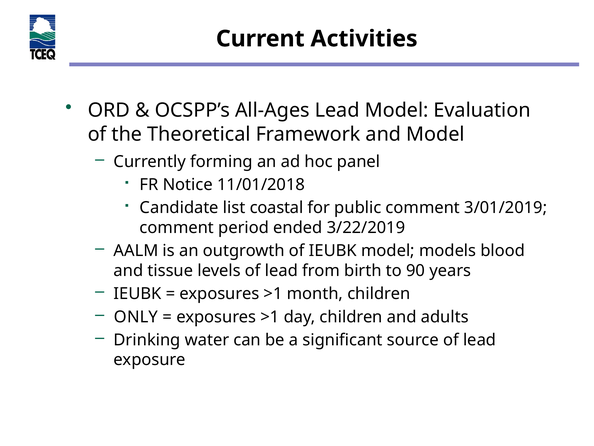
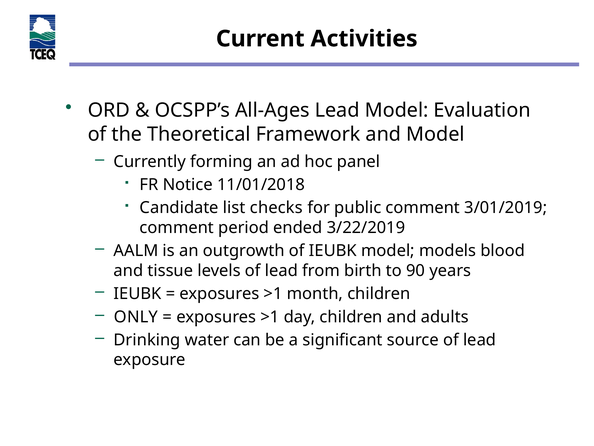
coastal: coastal -> checks
